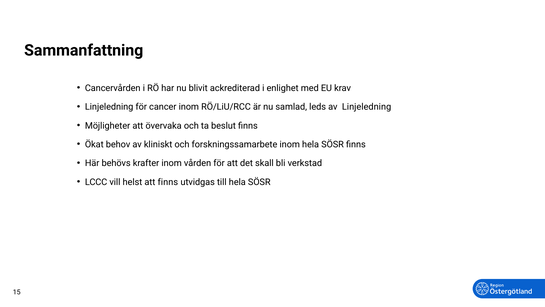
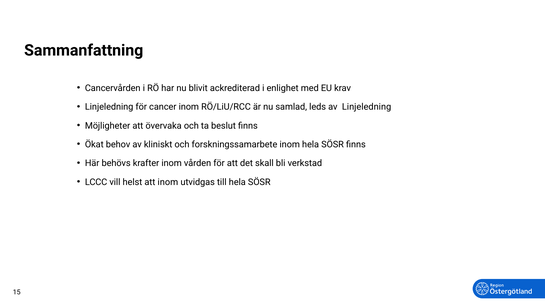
att finns: finns -> inom
